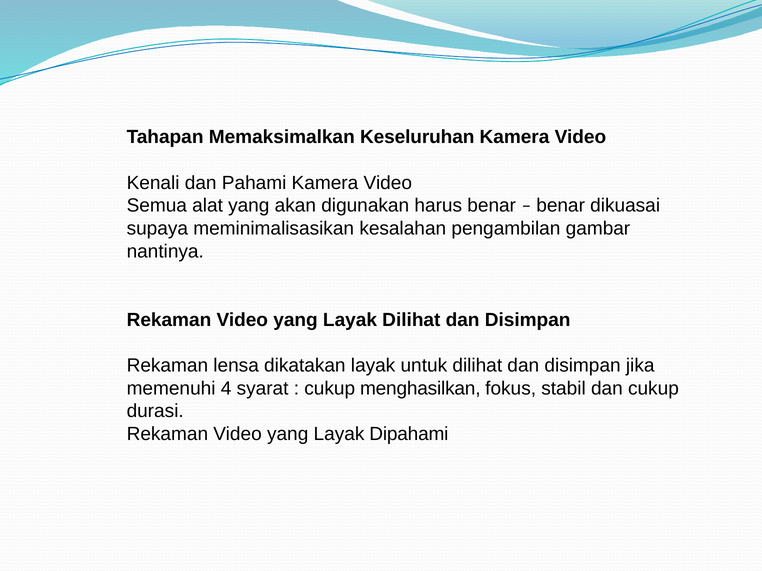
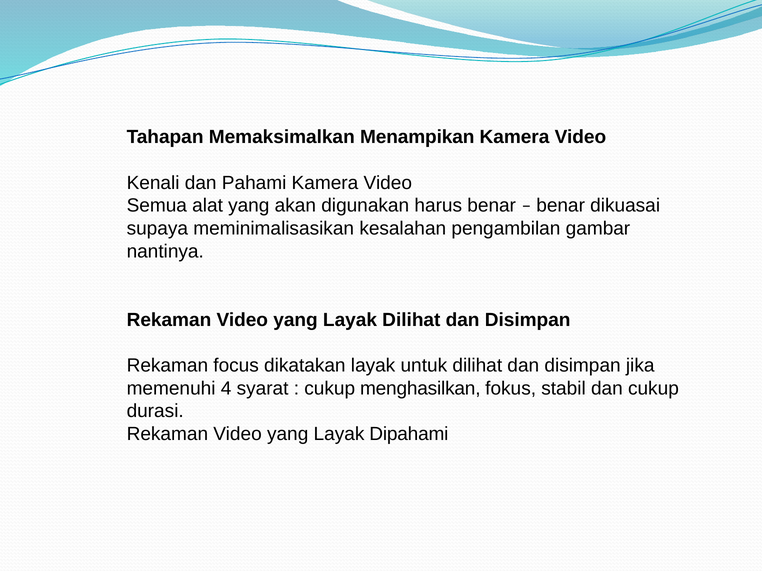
Keseluruhan: Keseluruhan -> Menampikan
lensa: lensa -> focus
